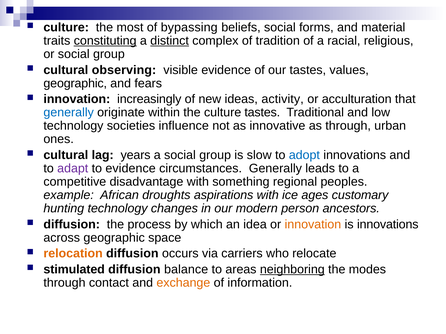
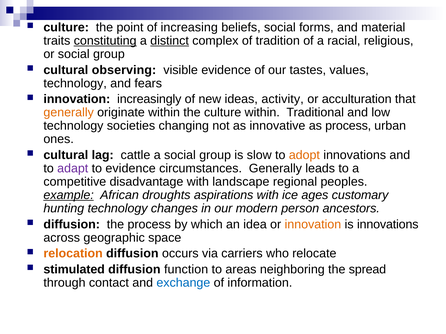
most: most -> point
bypassing: bypassing -> increasing
geographic at (75, 83): geographic -> technology
generally at (69, 113) colour: blue -> orange
culture tastes: tastes -> within
influence: influence -> changing
as through: through -> process
years: years -> cattle
adopt colour: blue -> orange
something: something -> landscape
example underline: none -> present
balance: balance -> function
neighboring underline: present -> none
modes: modes -> spread
exchange colour: orange -> blue
